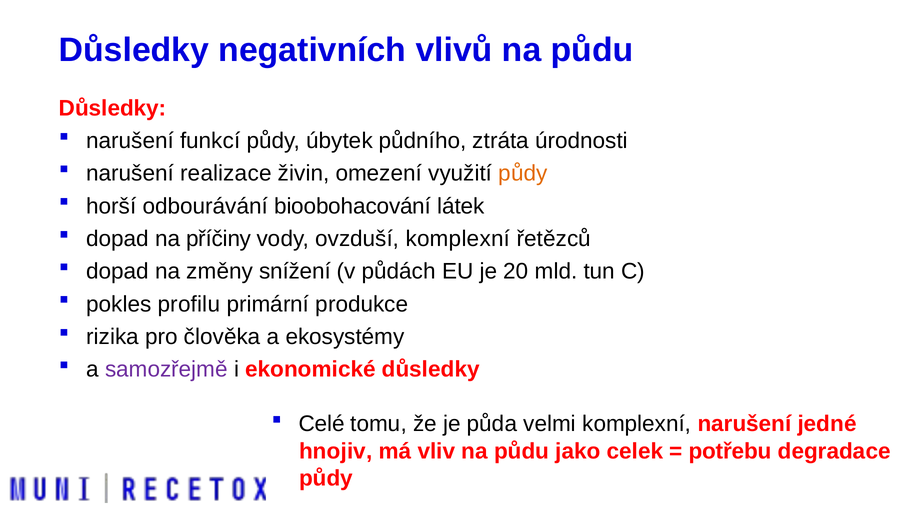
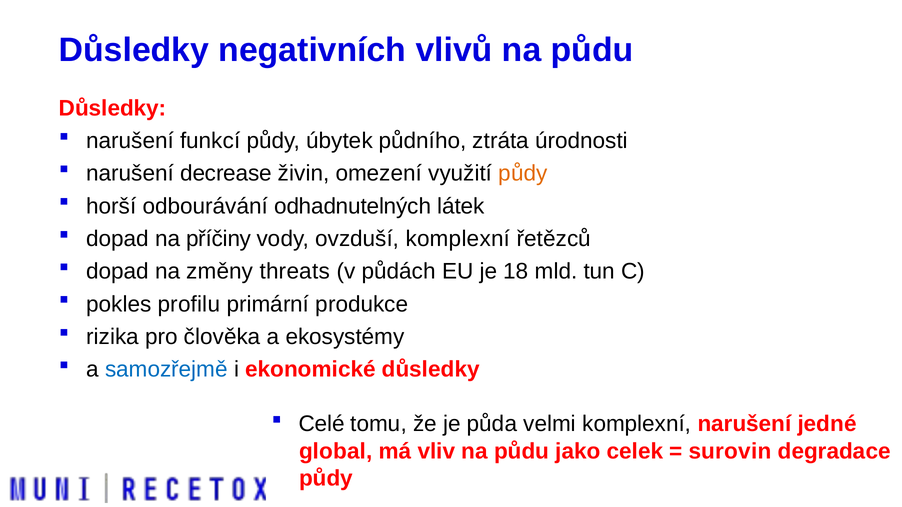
realizace: realizace -> decrease
bioobohacování: bioobohacování -> odhadnutelných
snížení: snížení -> threats
20: 20 -> 18
samozřejmě colour: purple -> blue
hnojiv: hnojiv -> global
potřebu: potřebu -> surovin
